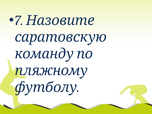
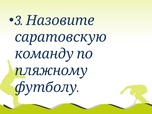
7: 7 -> 3
